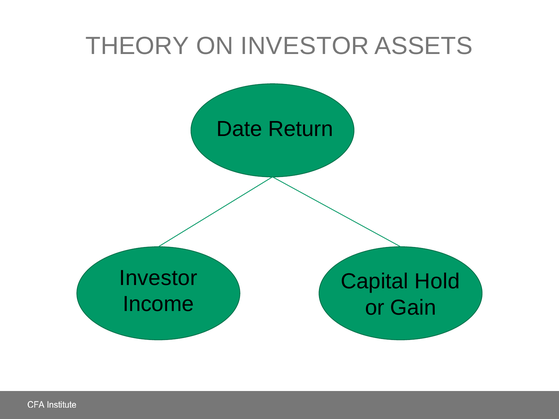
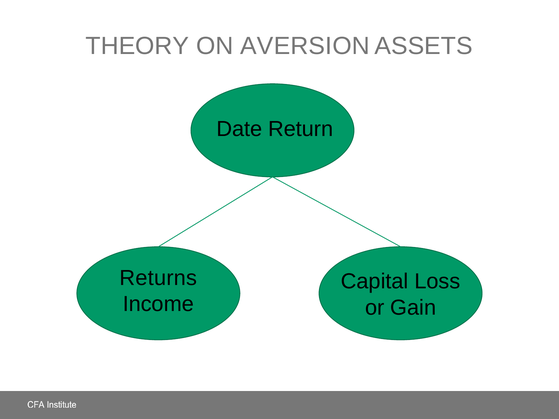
ON INVESTOR: INVESTOR -> AVERSION
Investor at (158, 278): Investor -> Returns
Hold: Hold -> Loss
